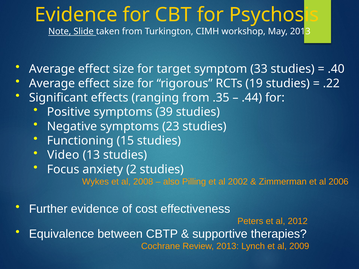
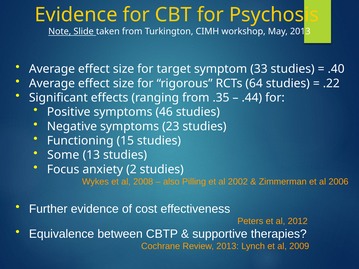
19: 19 -> 64
39: 39 -> 46
Video: Video -> Some
